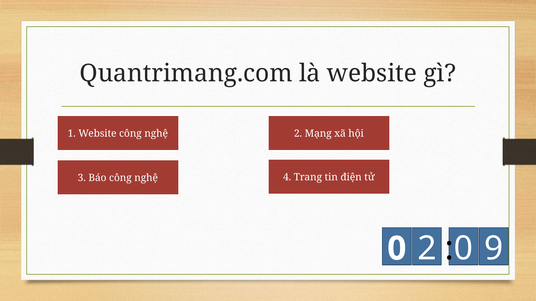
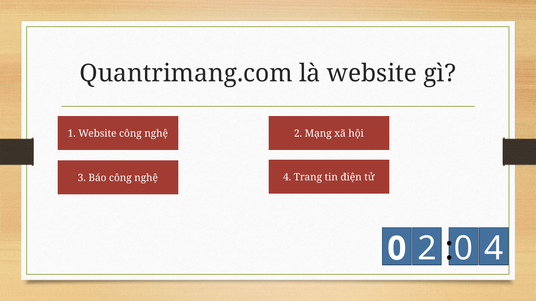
2 9: 9 -> 4
